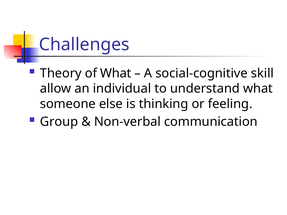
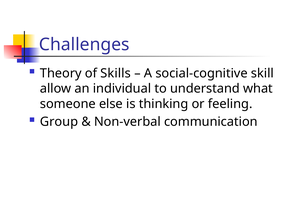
of What: What -> Skills
